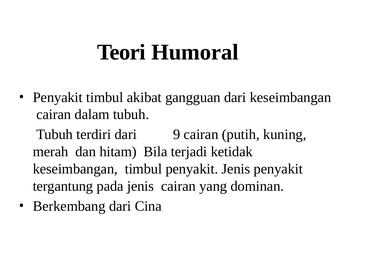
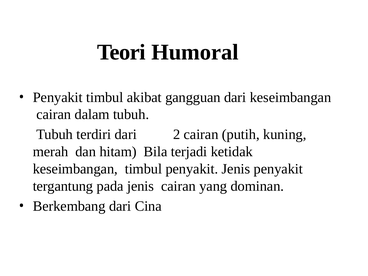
9: 9 -> 2
